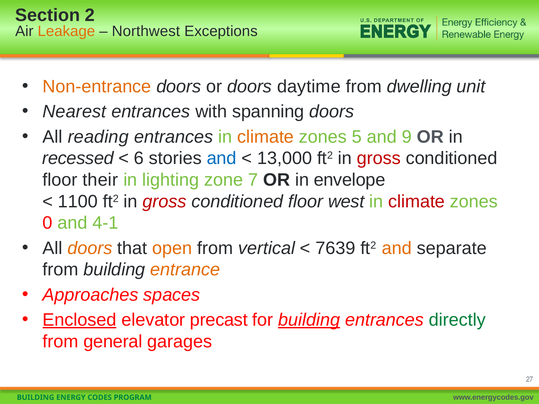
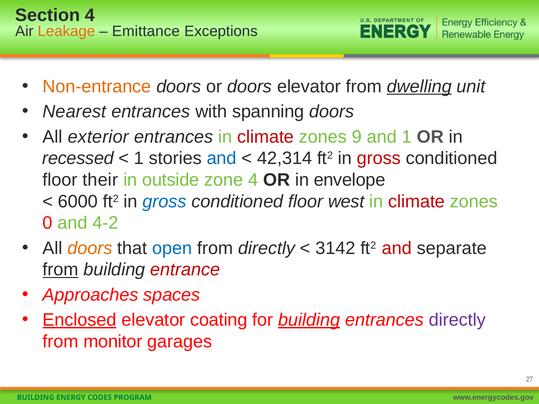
Section 2: 2 -> 4
Northwest: Northwest -> Emittance
doors daytime: daytime -> elevator
dwelling underline: none -> present
reading: reading -> exterior
climate at (266, 137) colour: orange -> red
5: 5 -> 9
and 9: 9 -> 1
6 at (139, 158): 6 -> 1
13,000: 13,000 -> 42,314
lighting: lighting -> outside
zone 7: 7 -> 4
1100: 1100 -> 6000
gross at (164, 202) colour: red -> blue
4-1: 4-1 -> 4-2
open colour: orange -> blue
from vertical: vertical -> directly
7639: 7639 -> 3142
and at (397, 248) colour: orange -> red
from at (60, 270) underline: none -> present
entrance colour: orange -> red
precast: precast -> coating
directly at (457, 320) colour: green -> purple
general: general -> monitor
